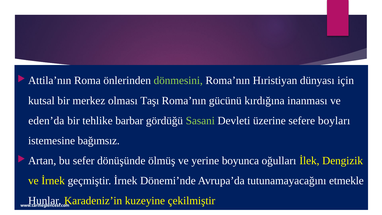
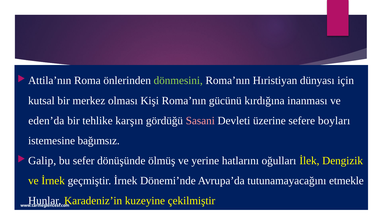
Taşı: Taşı -> Kişi
barbar: barbar -> karşın
Sasani colour: light green -> pink
Artan: Artan -> Galip
boyunca: boyunca -> hatlarını
